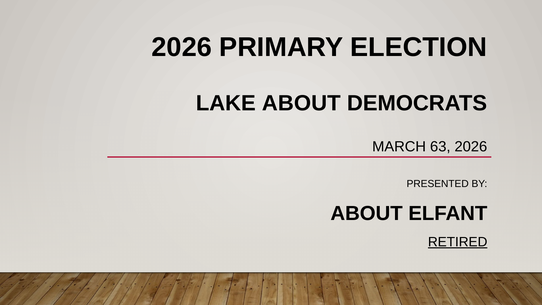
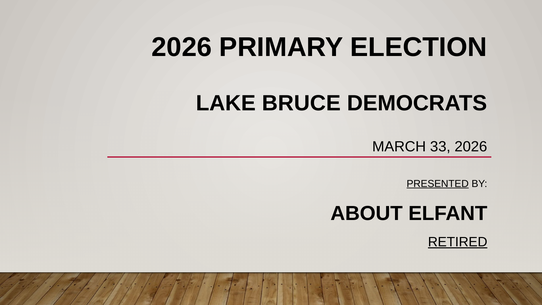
LAKE ABOUT: ABOUT -> BRUCE
63: 63 -> 33
PRESENTED underline: none -> present
